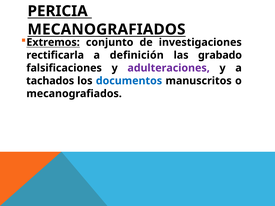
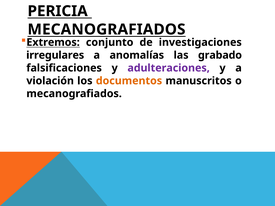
rectificarla: rectificarla -> irregulares
definición: definición -> anomalías
tachados: tachados -> violación
documentos colour: blue -> orange
